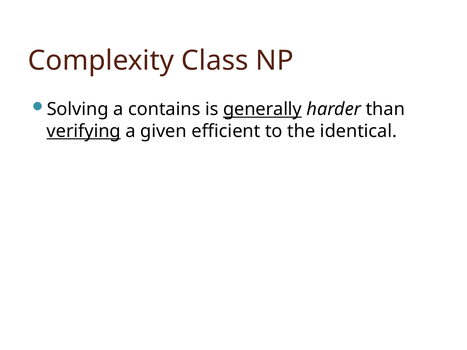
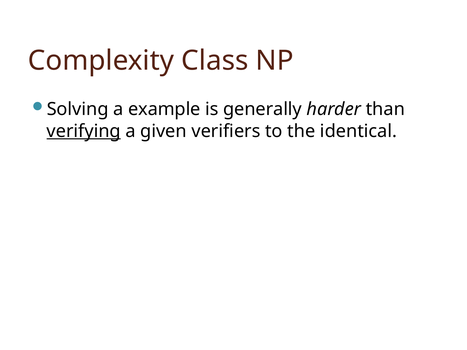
contains: contains -> example
generally underline: present -> none
efficient: efficient -> verifiers
